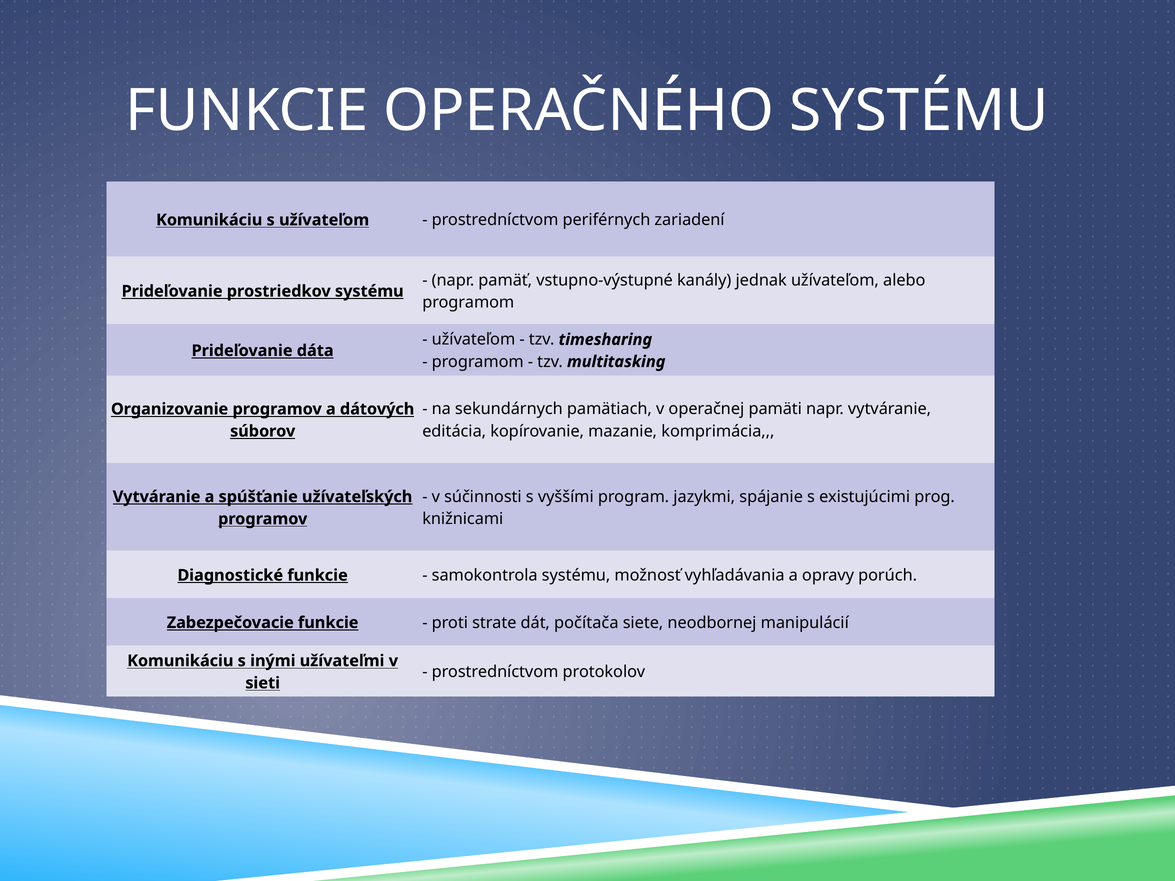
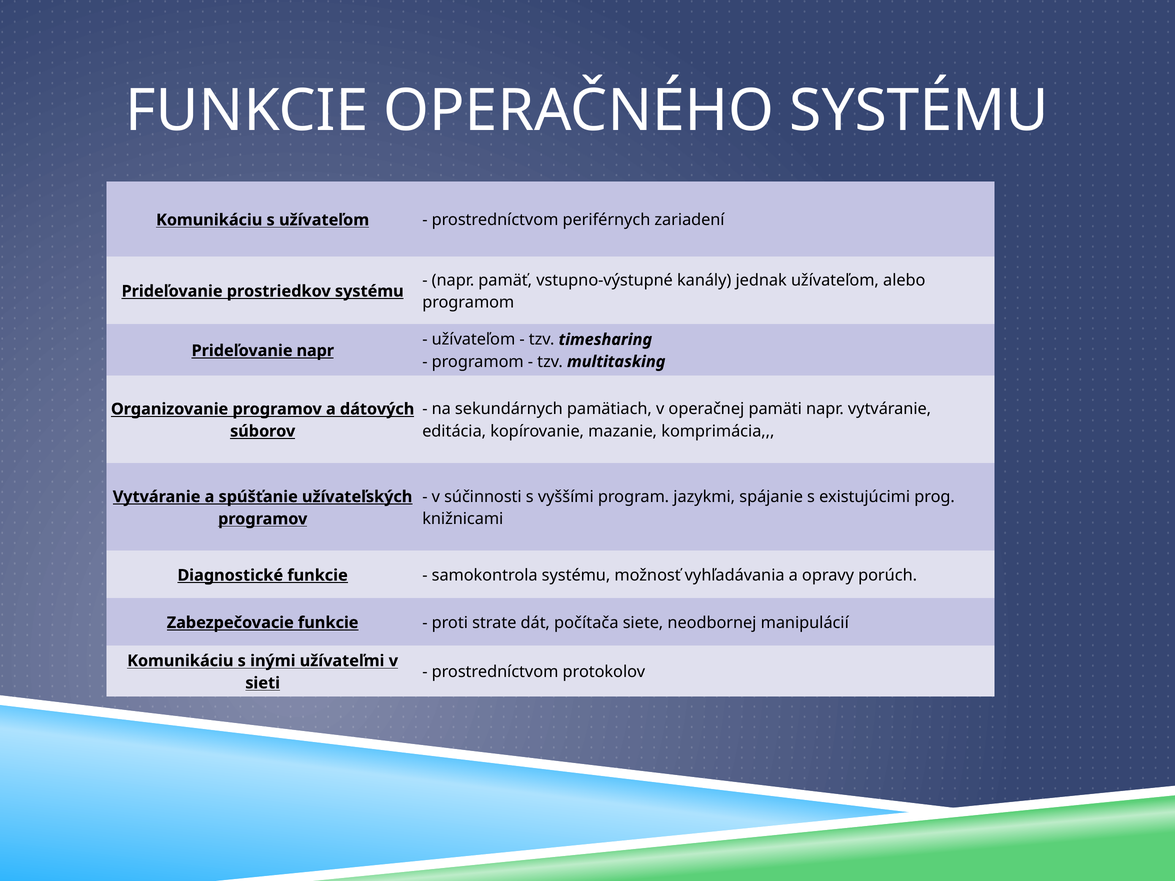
Prideľovanie dáta: dáta -> napr
